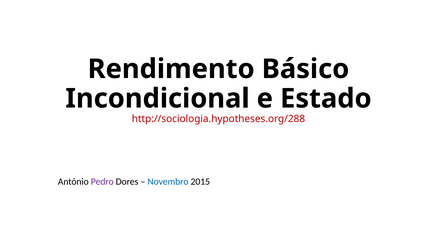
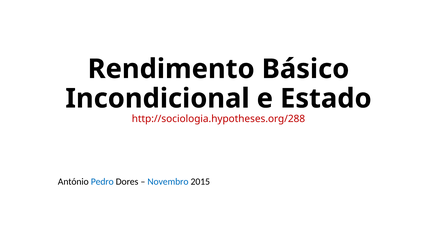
Pedro colour: purple -> blue
